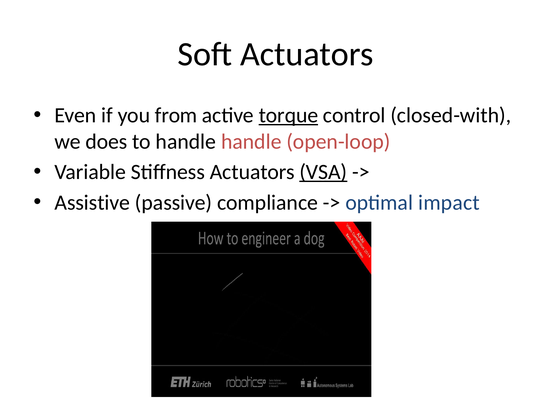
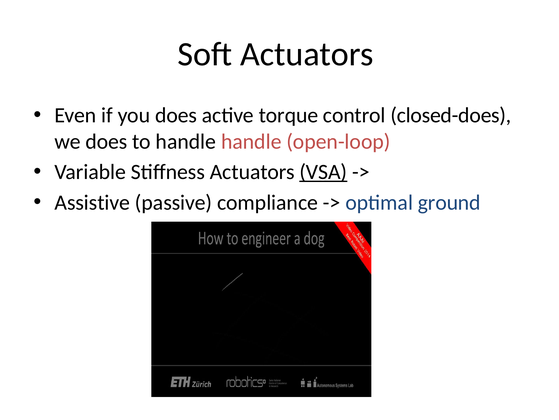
you from: from -> does
torque underline: present -> none
closed-with: closed-with -> closed-does
impact: impact -> ground
